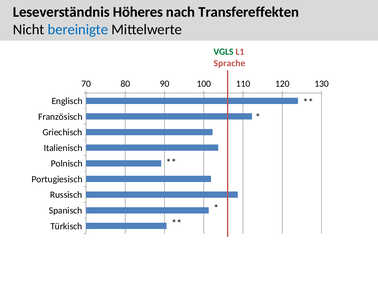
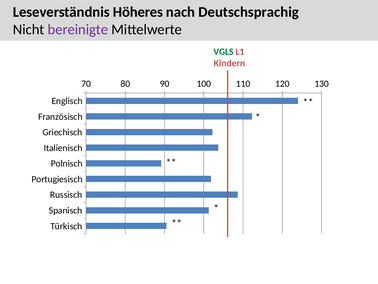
Transfereffekten: Transfereffekten -> Deutschsprachig
bereinigte colour: blue -> purple
Sprache: Sprache -> Kindern
